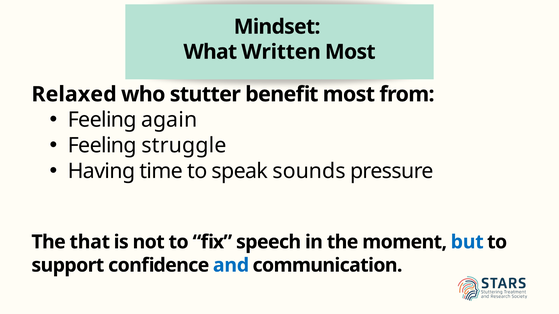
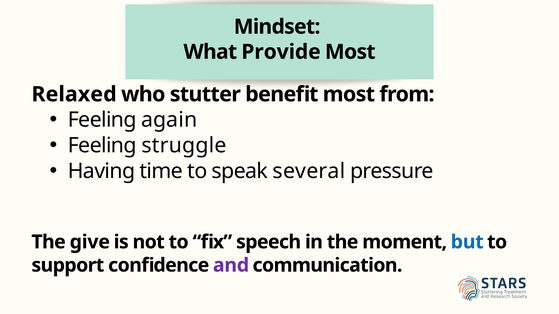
Written: Written -> Provide
sounds: sounds -> several
that: that -> give
and colour: blue -> purple
